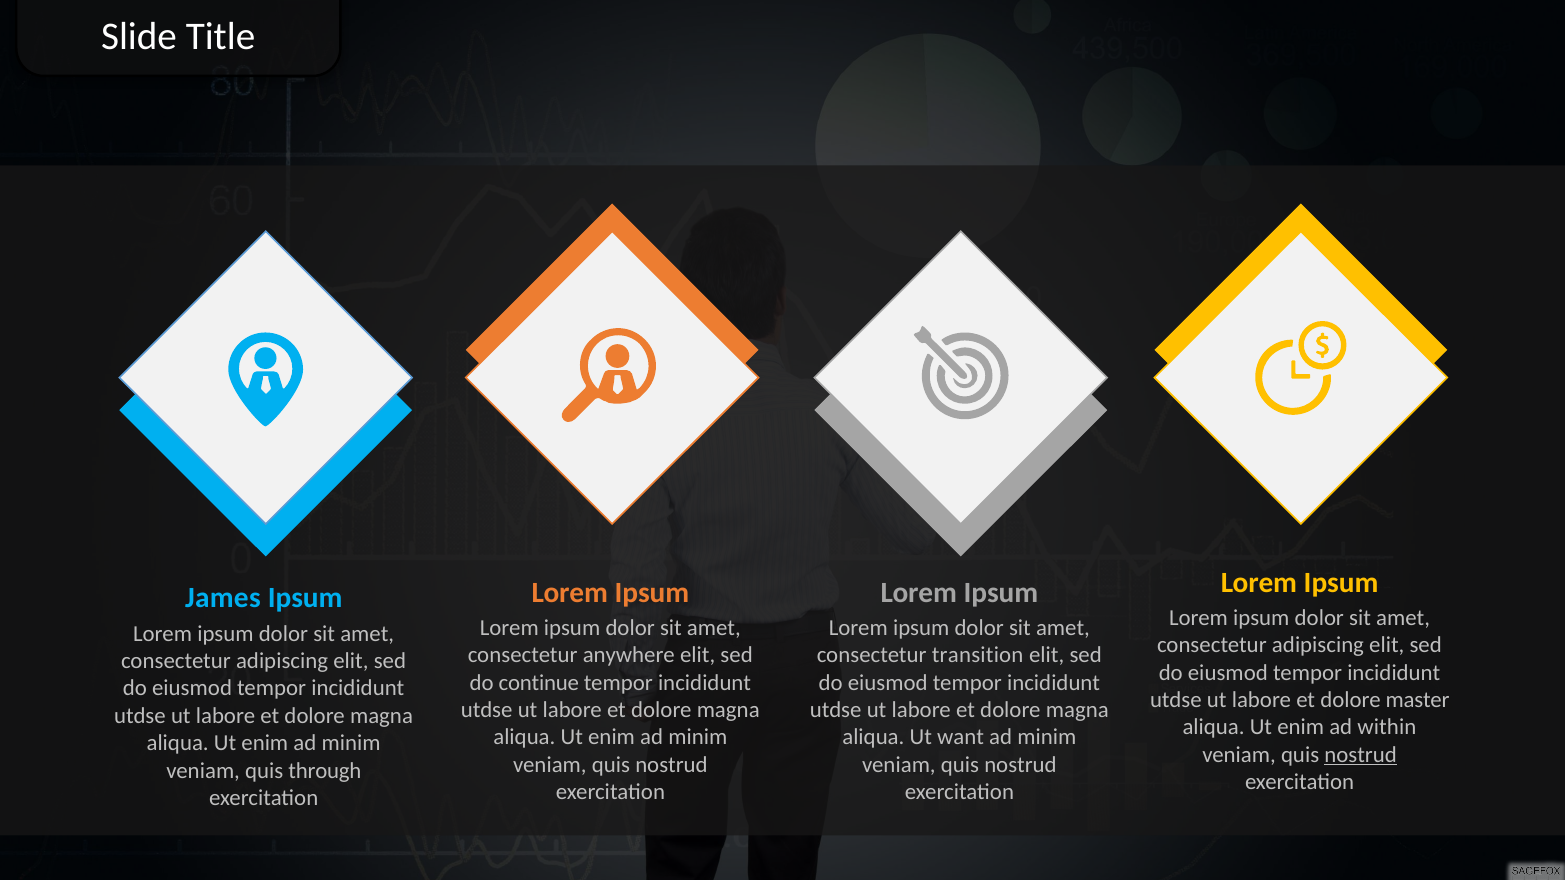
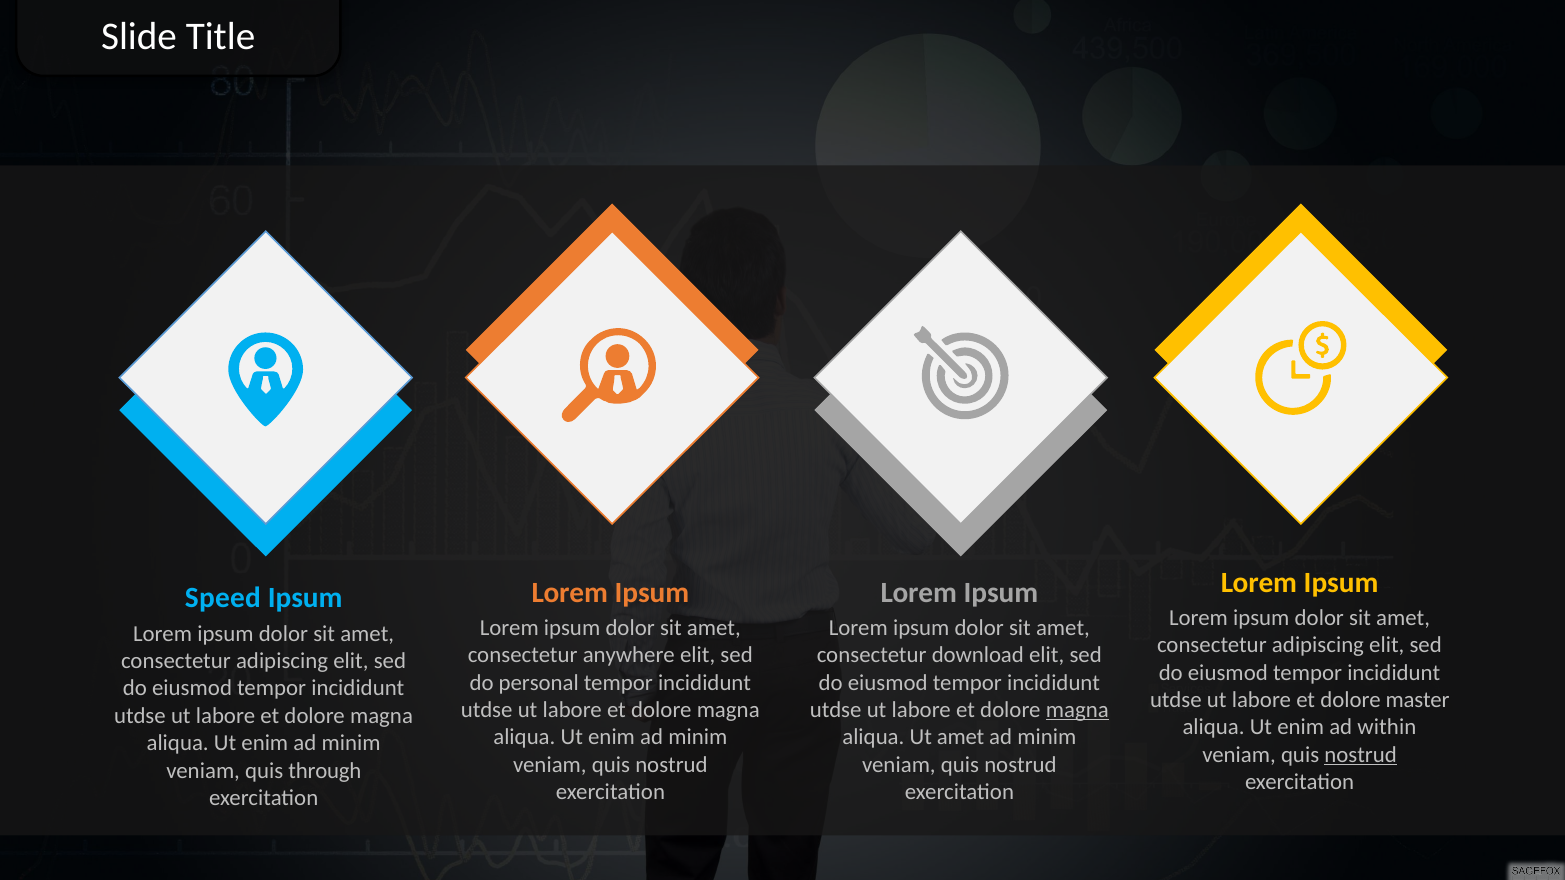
James: James -> Speed
transition: transition -> download
continue: continue -> personal
magna at (1077, 710) underline: none -> present
Ut want: want -> amet
